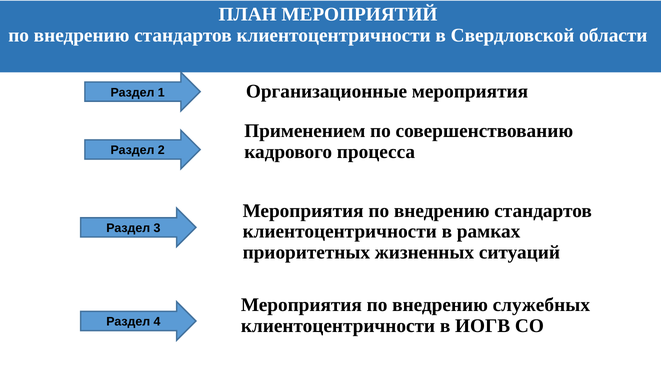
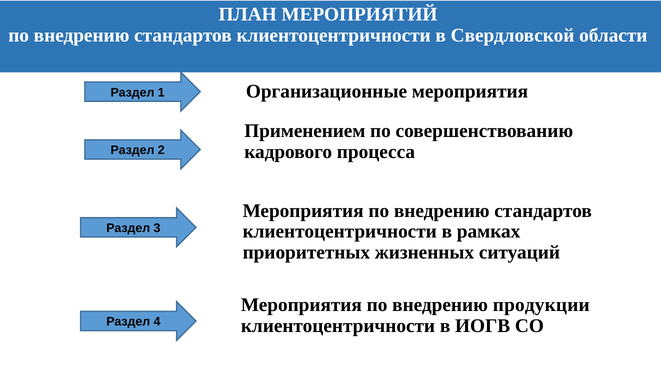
служебных: служебных -> продукции
